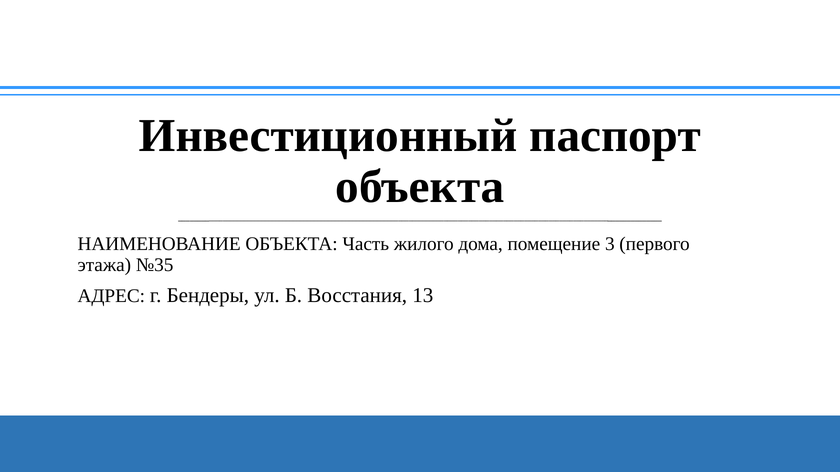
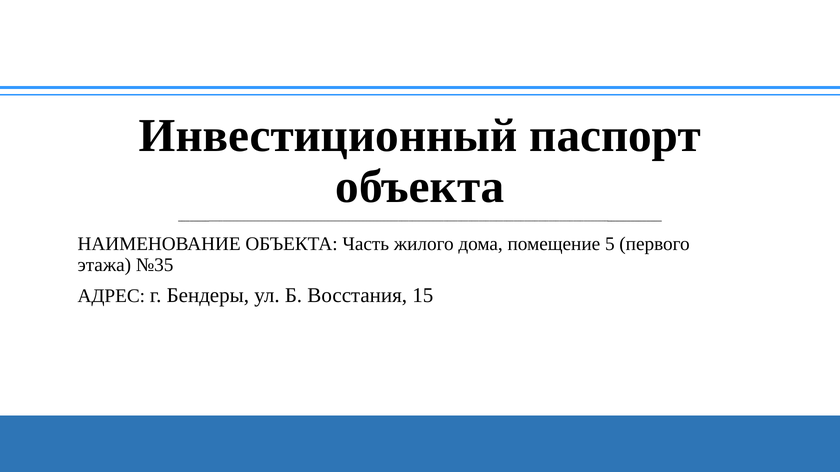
3: 3 -> 5
13: 13 -> 15
